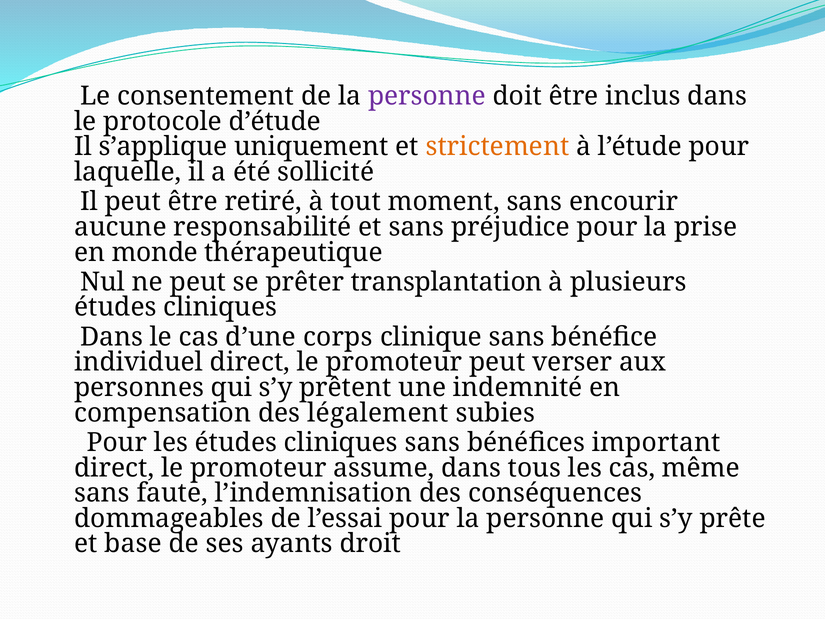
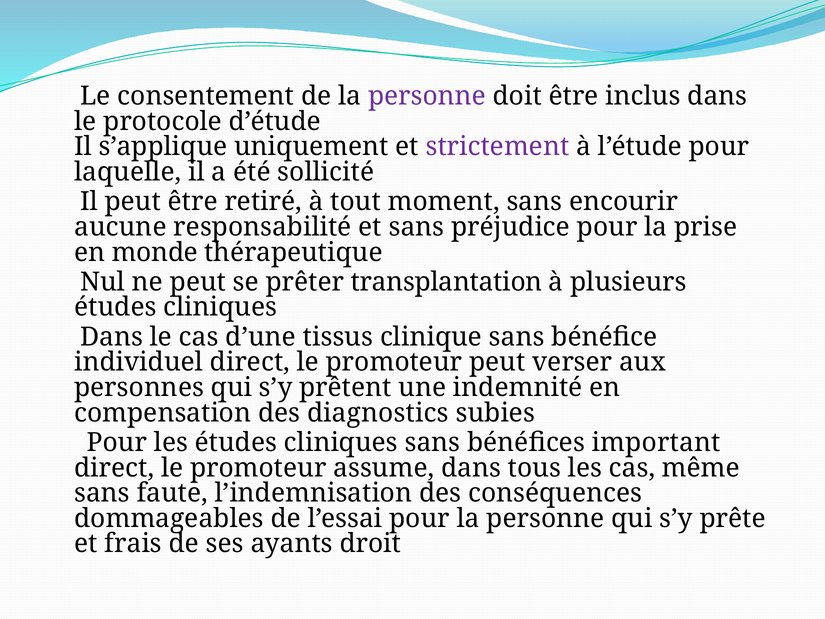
strictement colour: orange -> purple
corps: corps -> tissus
légalement: légalement -> diagnostics
base: base -> frais
